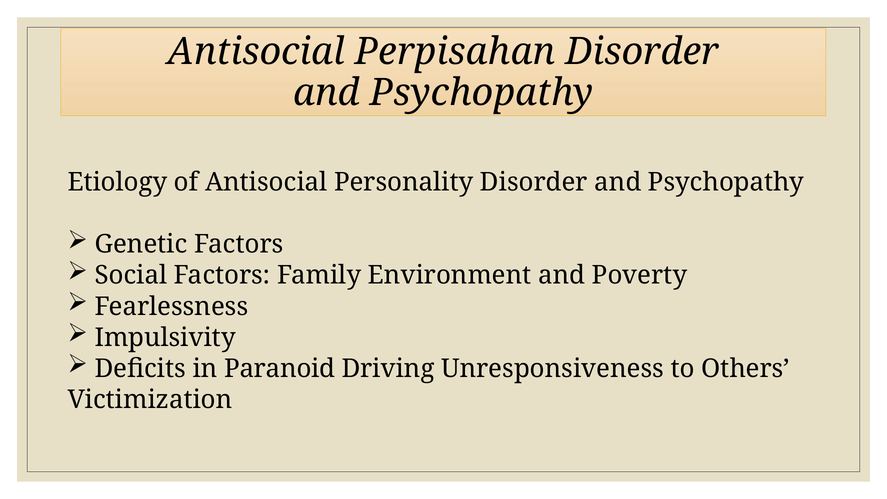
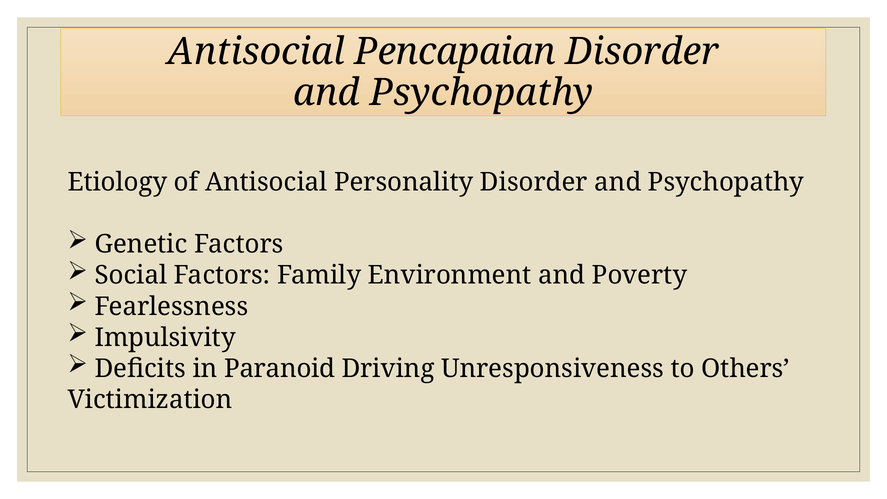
Perpisahan: Perpisahan -> Pencapaian
